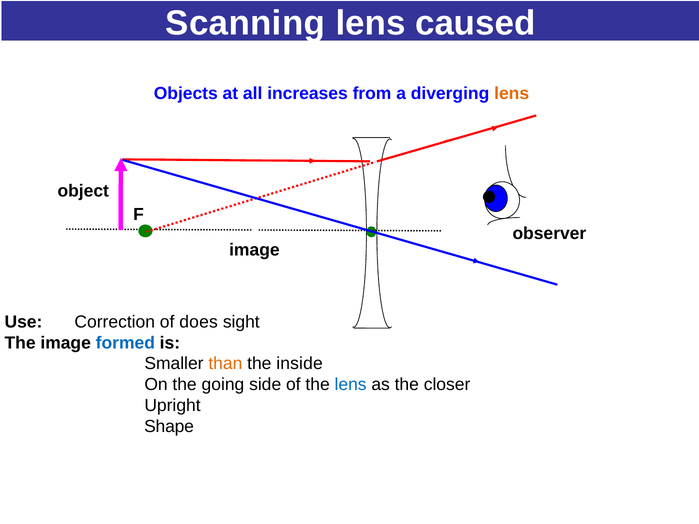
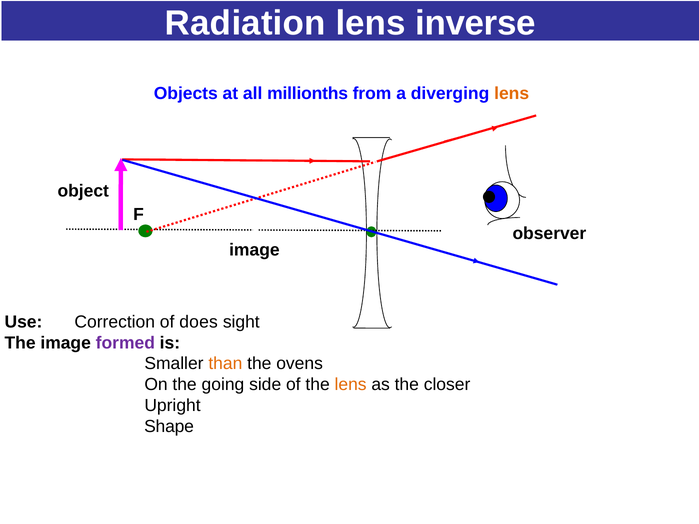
Scanning: Scanning -> Radiation
caused: caused -> inverse
increases: increases -> millionths
formed colour: blue -> purple
inside: inside -> ovens
lens at (351, 385) colour: blue -> orange
